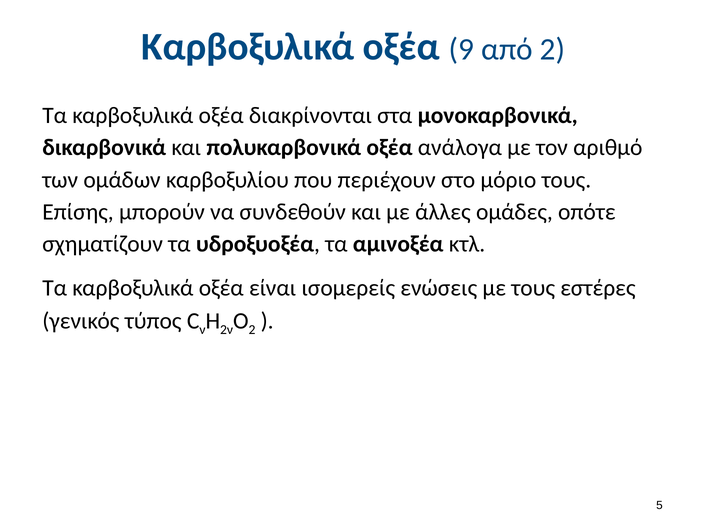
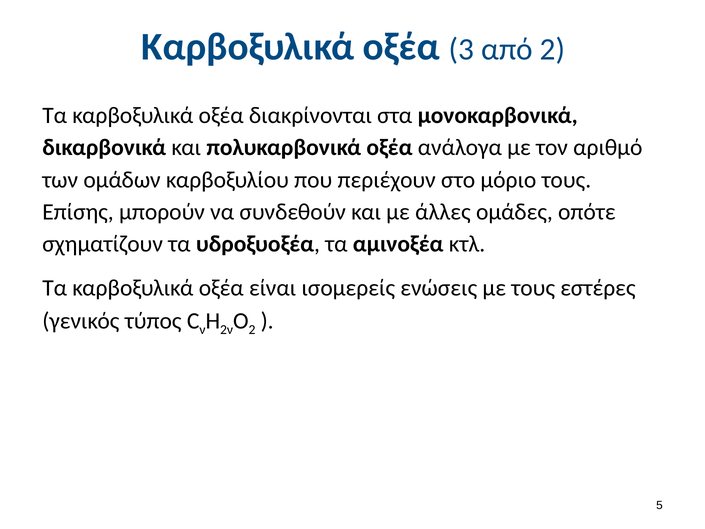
9: 9 -> 3
